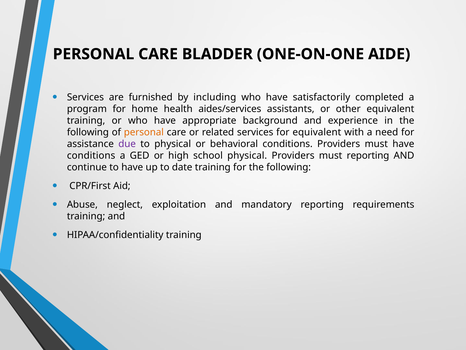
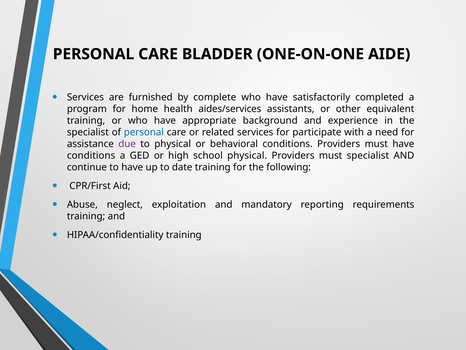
including: including -> complete
following at (88, 132): following -> specialist
personal at (144, 132) colour: orange -> blue
for equivalent: equivalent -> participate
must reporting: reporting -> specialist
